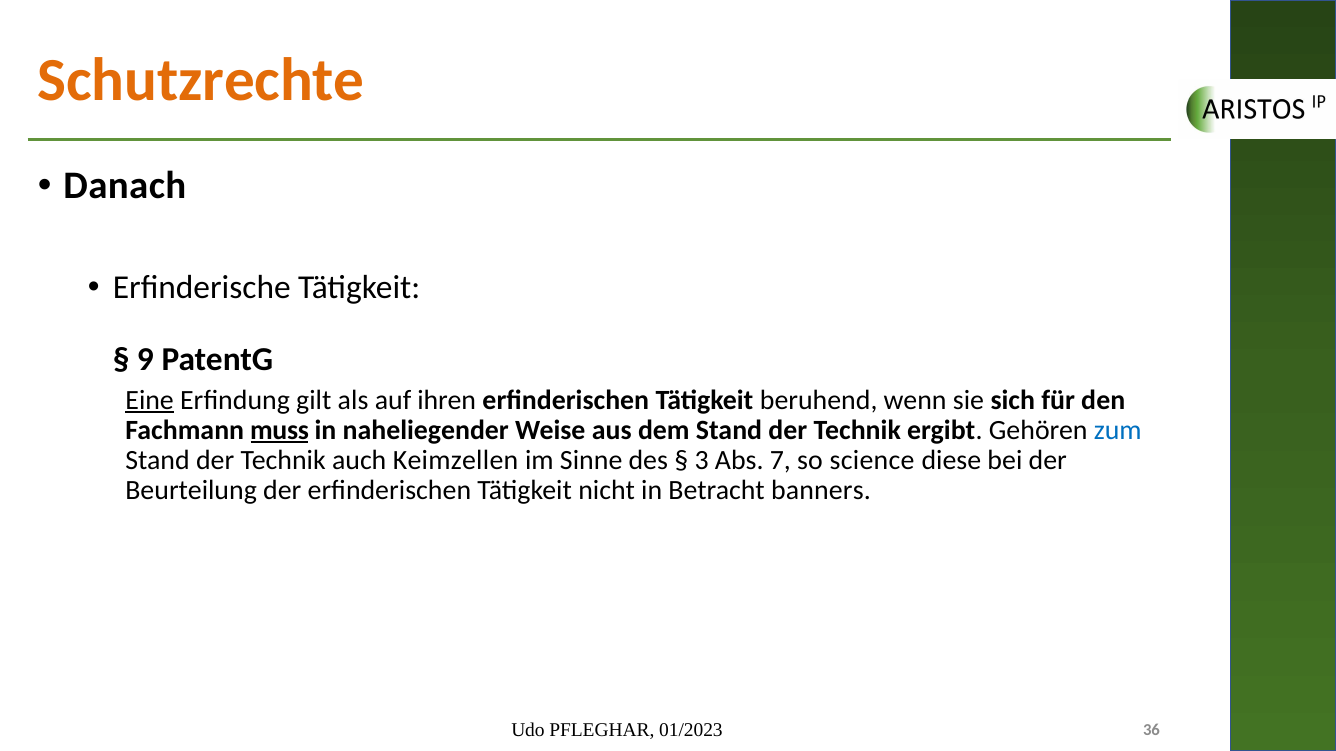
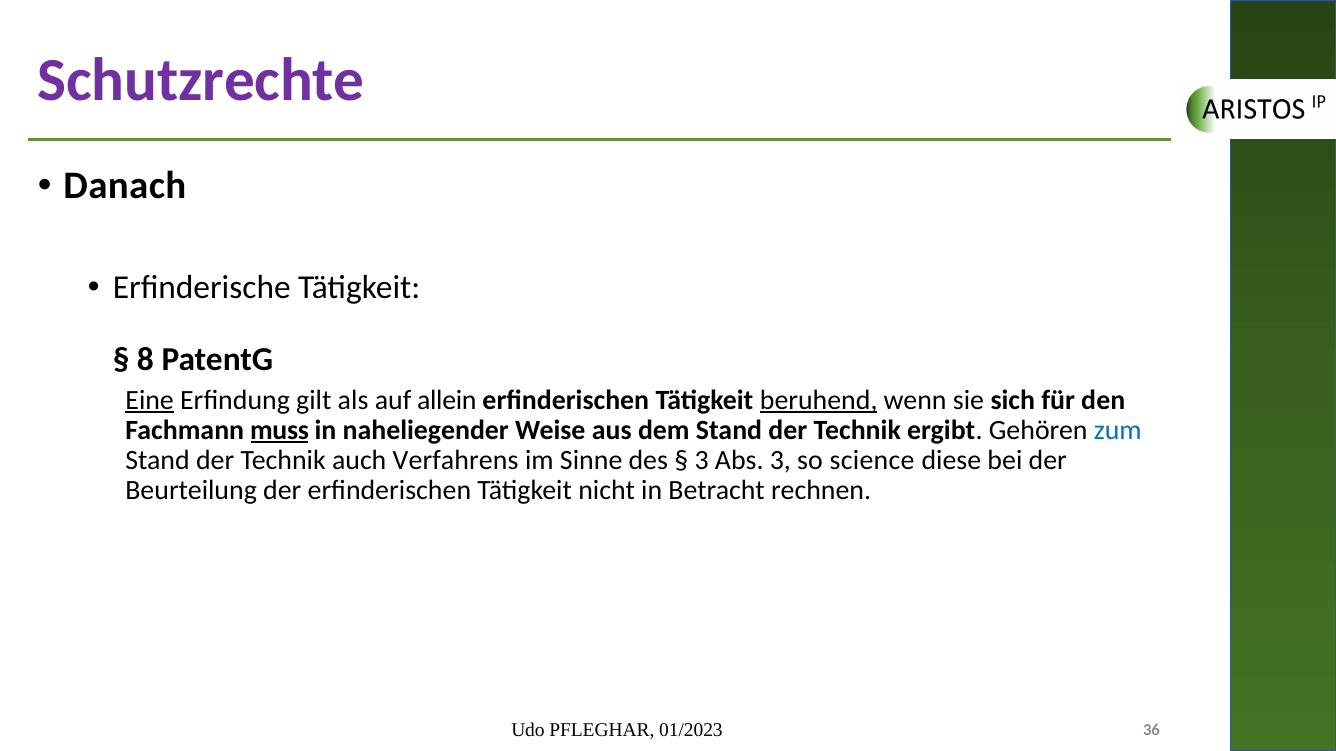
Schutzrechte colour: orange -> purple
9: 9 -> 8
ihren: ihren -> allein
beruhend underline: none -> present
Keimzellen: Keimzellen -> Verfahrens
Abs 7: 7 -> 3
banners: banners -> rechnen
